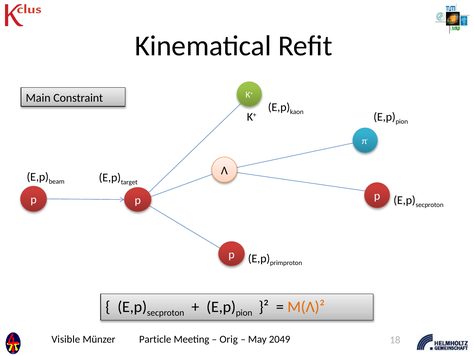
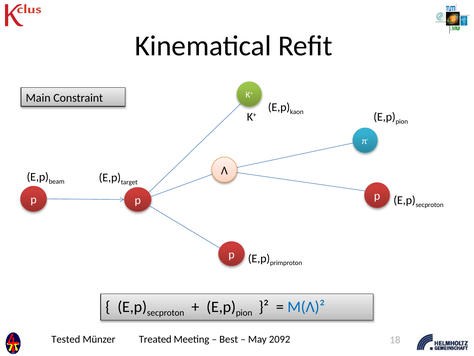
M(Λ)² colour: orange -> blue
Visible: Visible -> Tested
Particle: Particle -> Treated
Orig: Orig -> Best
2049: 2049 -> 2092
